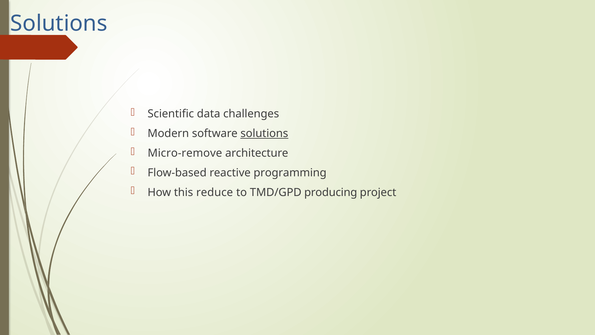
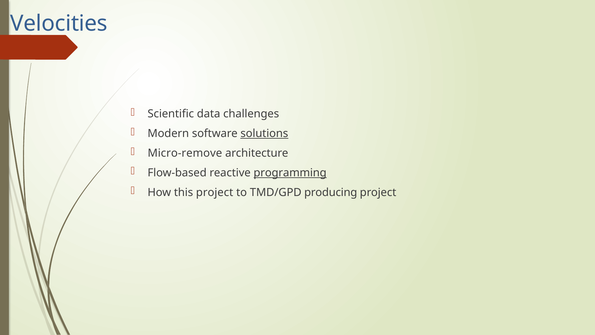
Solutions at (59, 23): Solutions -> Velocities
programming underline: none -> present
this reduce: reduce -> project
